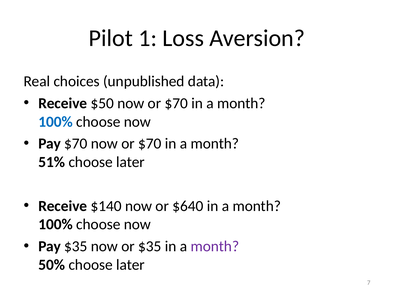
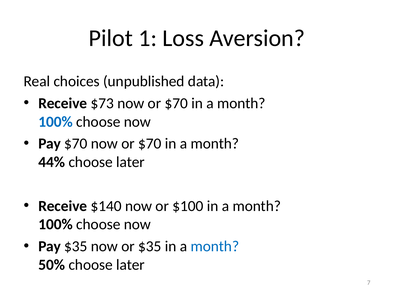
$50: $50 -> $73
51%: 51% -> 44%
$640: $640 -> $100
month at (215, 246) colour: purple -> blue
